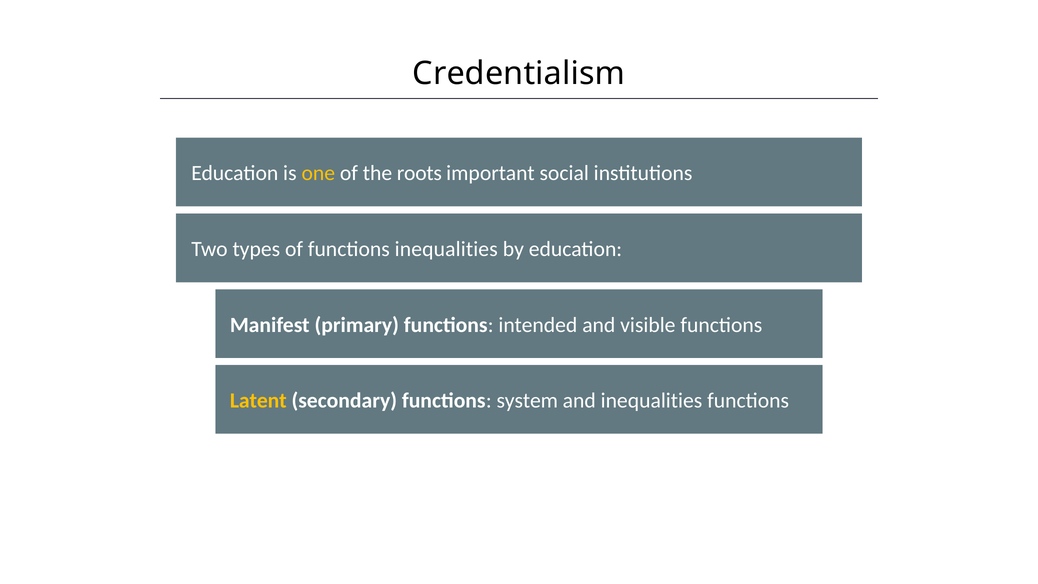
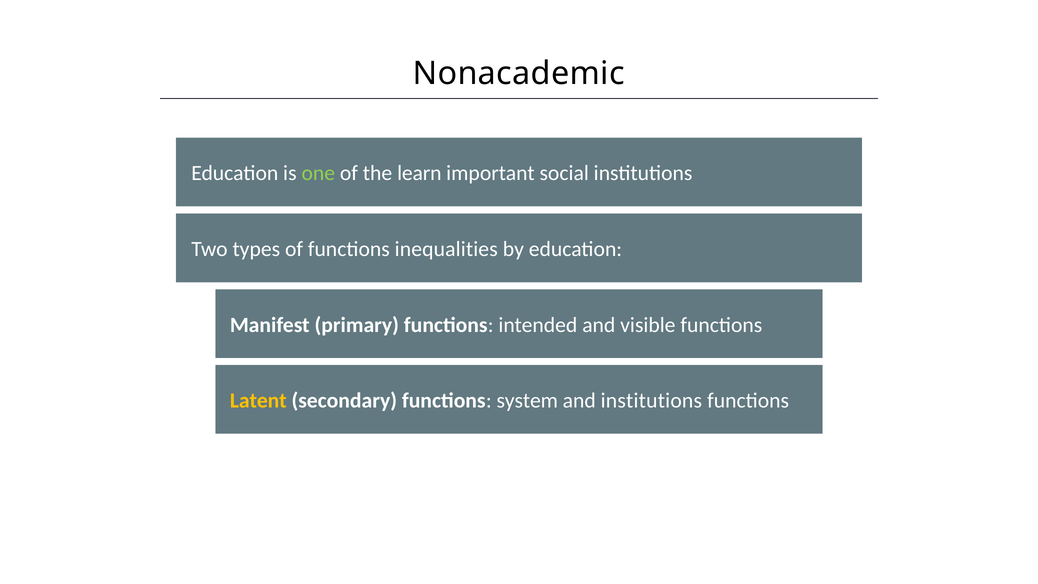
Credentialism: Credentialism -> Nonacademic
one colour: yellow -> light green
roots: roots -> learn
and inequalities: inequalities -> institutions
